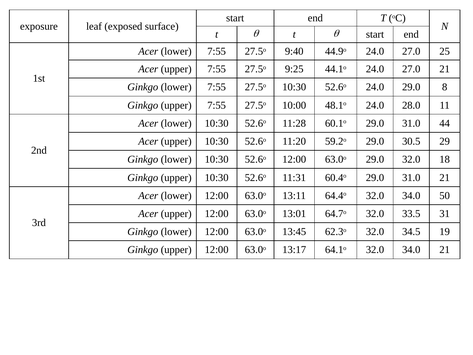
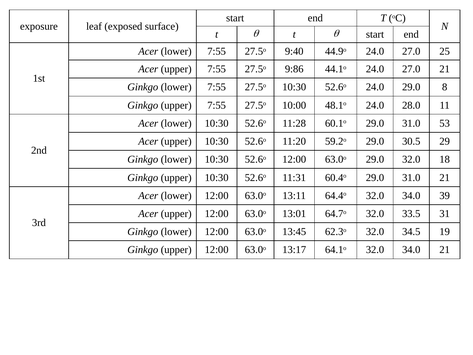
9:25: 9:25 -> 9:86
44: 44 -> 53
50: 50 -> 39
